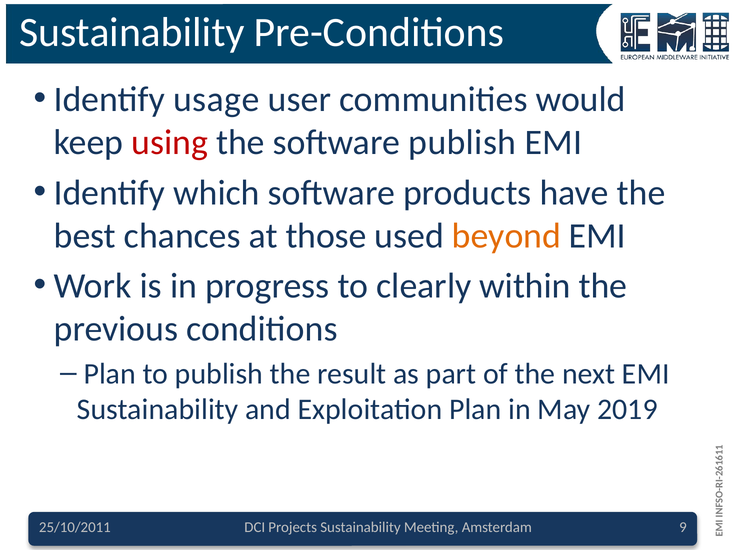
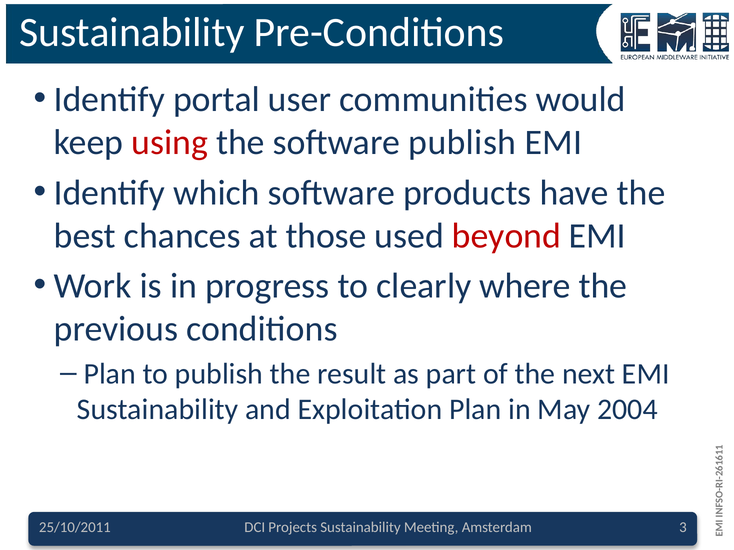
usage: usage -> portal
beyond colour: orange -> red
within: within -> where
2019: 2019 -> 2004
9: 9 -> 3
